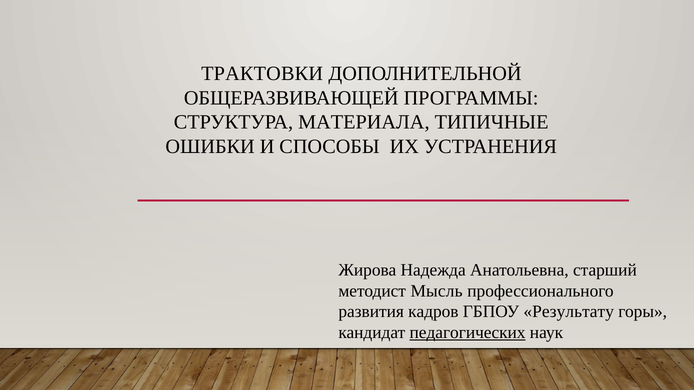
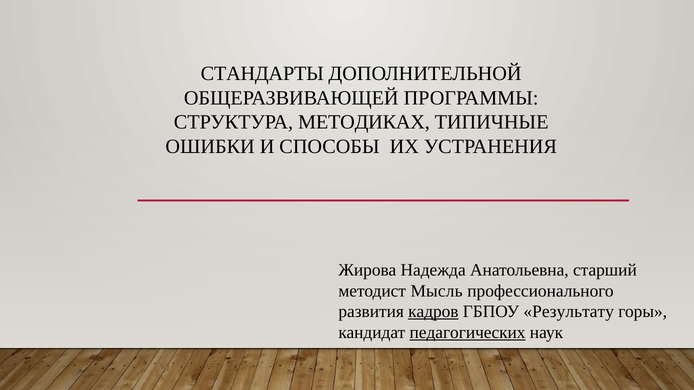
ТРАКТОВКИ: ТРАКТОВКИ -> СТАНДАРТЫ
МАТЕРИАЛА: МАТЕРИАЛА -> МЕТОДИКАХ
кадров underline: none -> present
